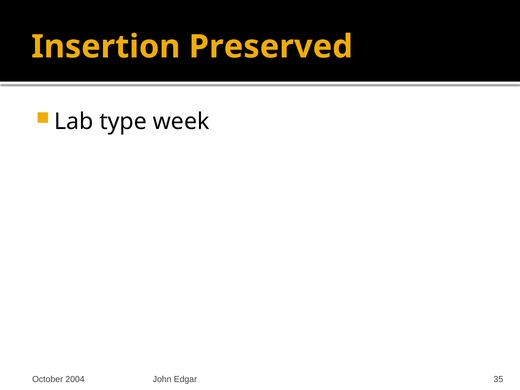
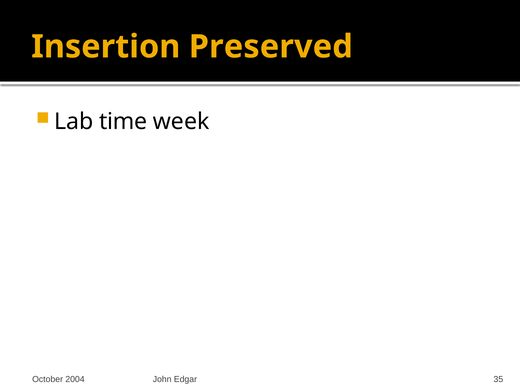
type: type -> time
